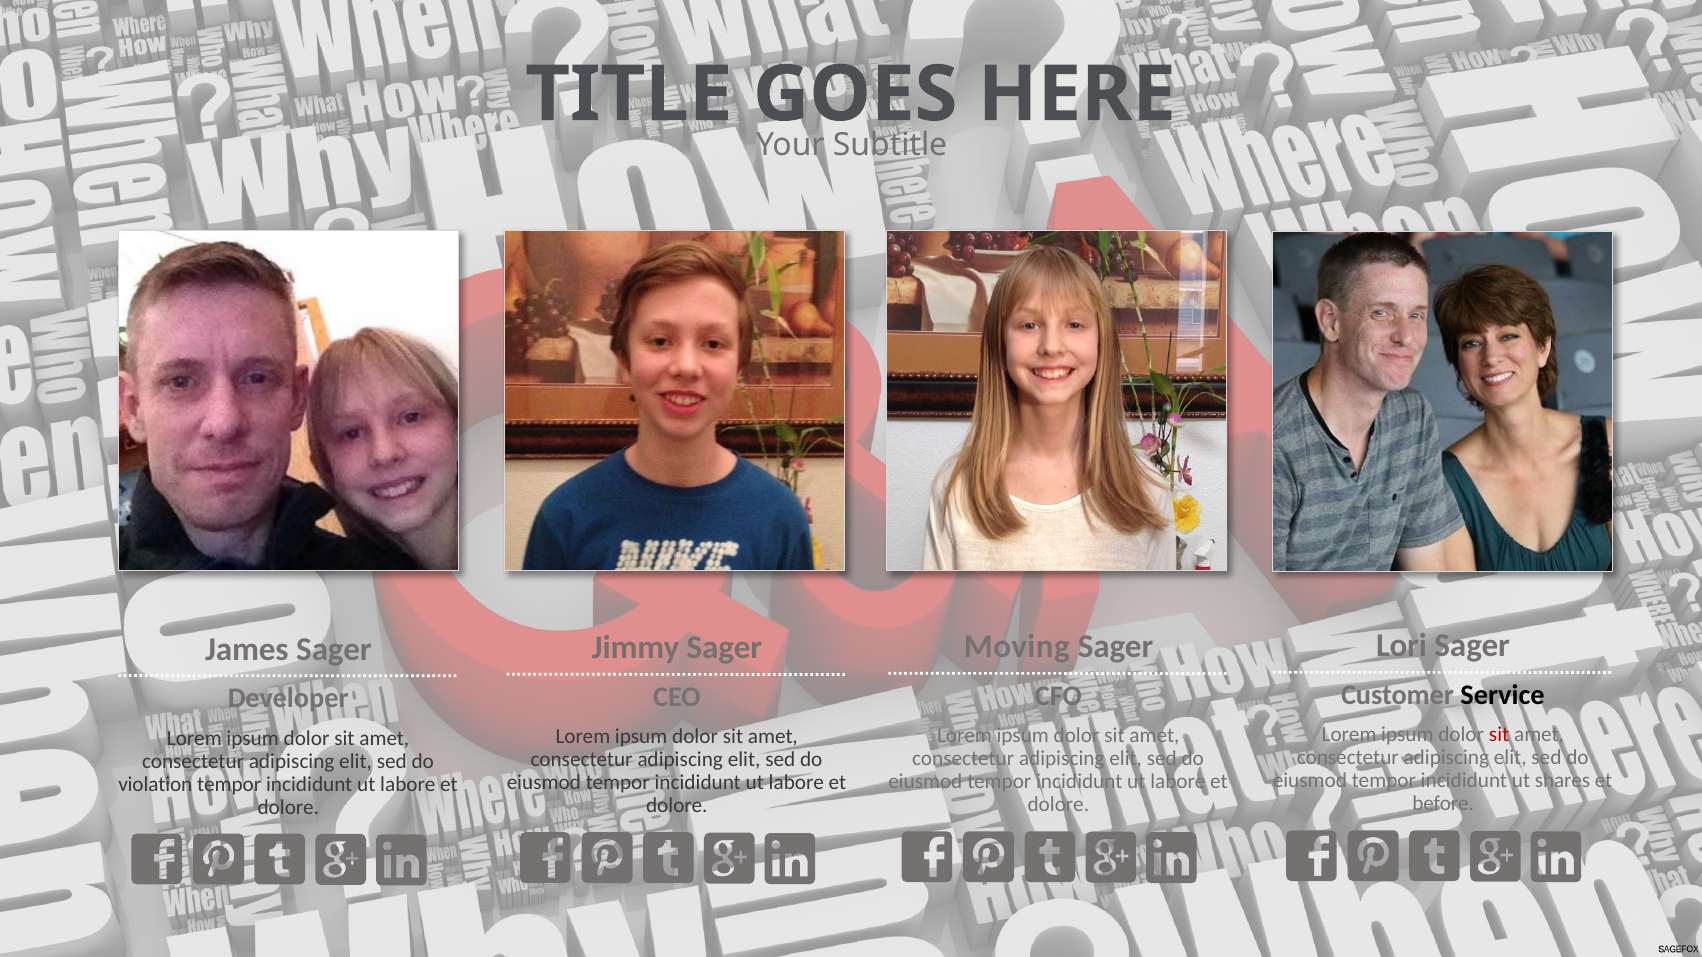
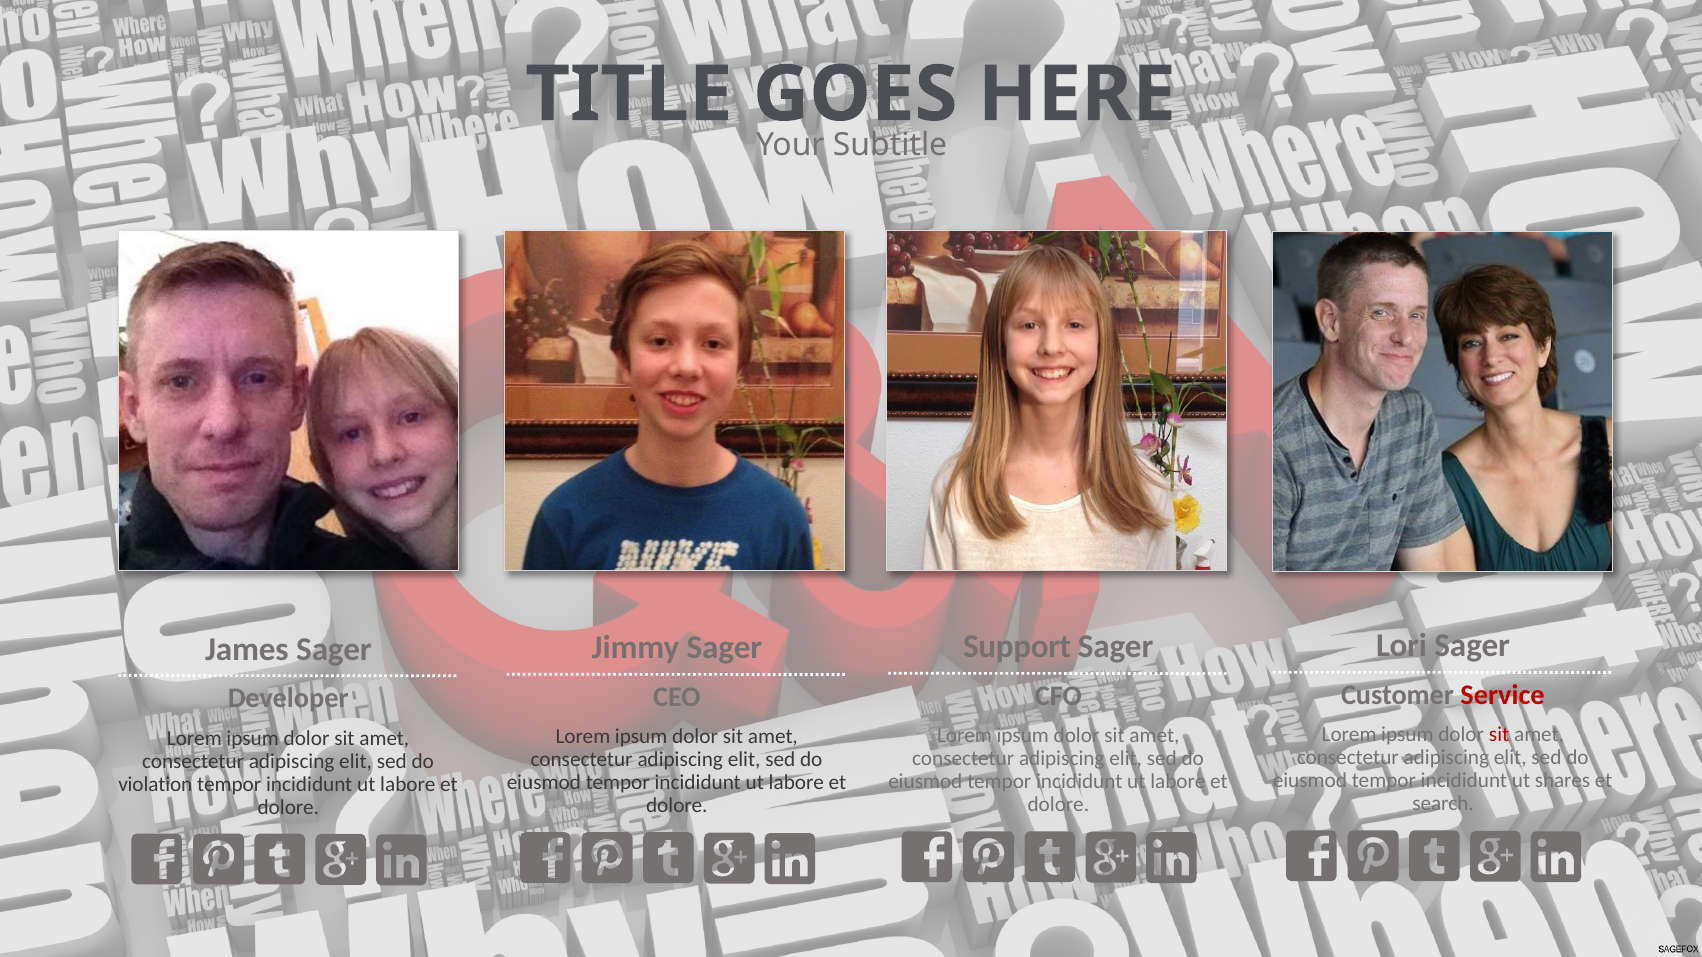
Moving: Moving -> Support
Service colour: black -> red
before: before -> search
